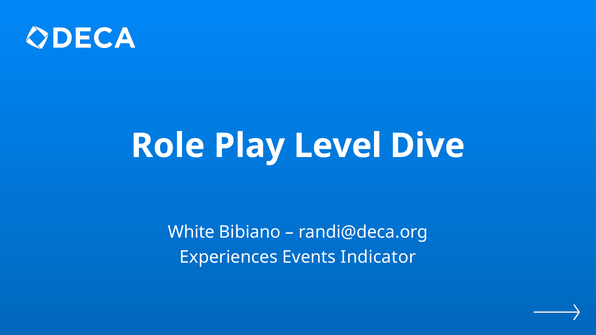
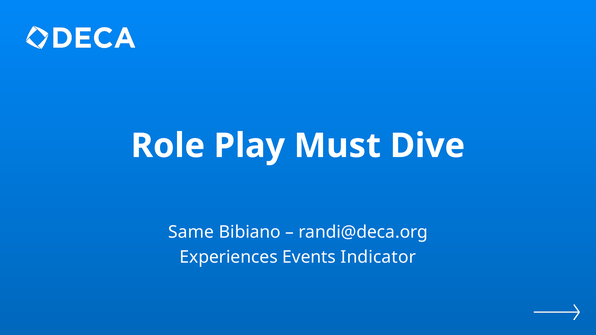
Level: Level -> Must
White: White -> Same
